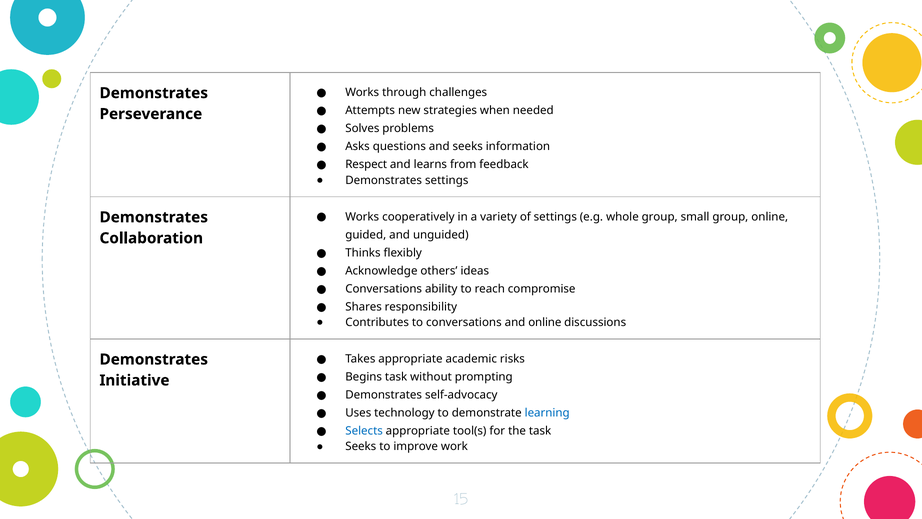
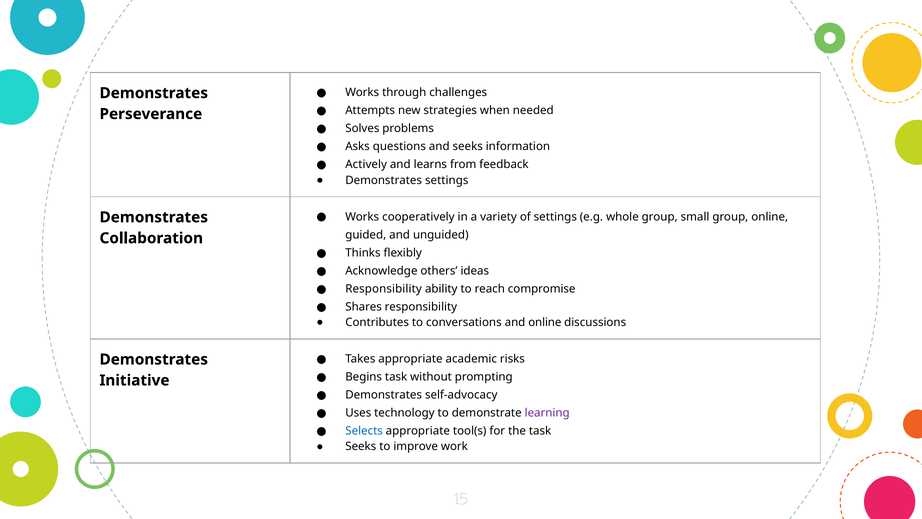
Respect: Respect -> Actively
Conversations at (384, 289): Conversations -> Responsibility
learning colour: blue -> purple
